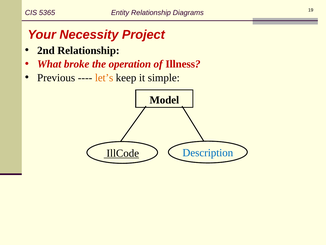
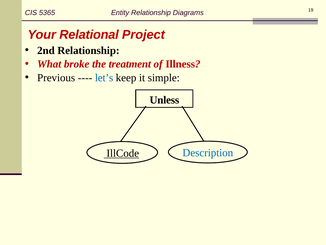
Necessity: Necessity -> Relational
operation: operation -> treatment
let’s colour: orange -> blue
Model: Model -> Unless
